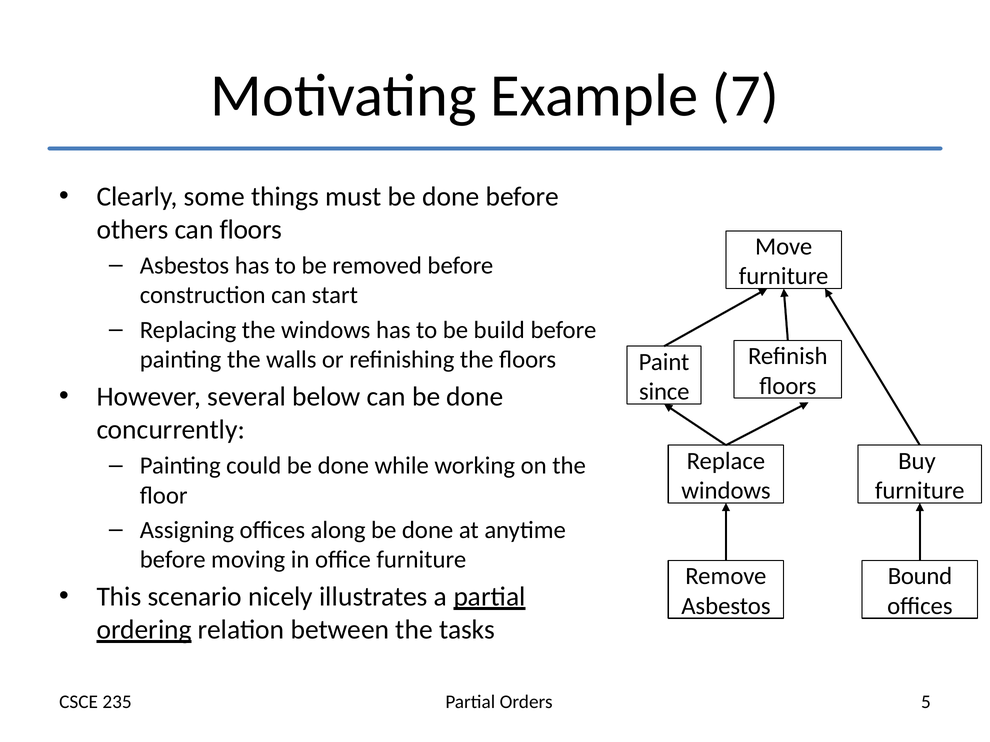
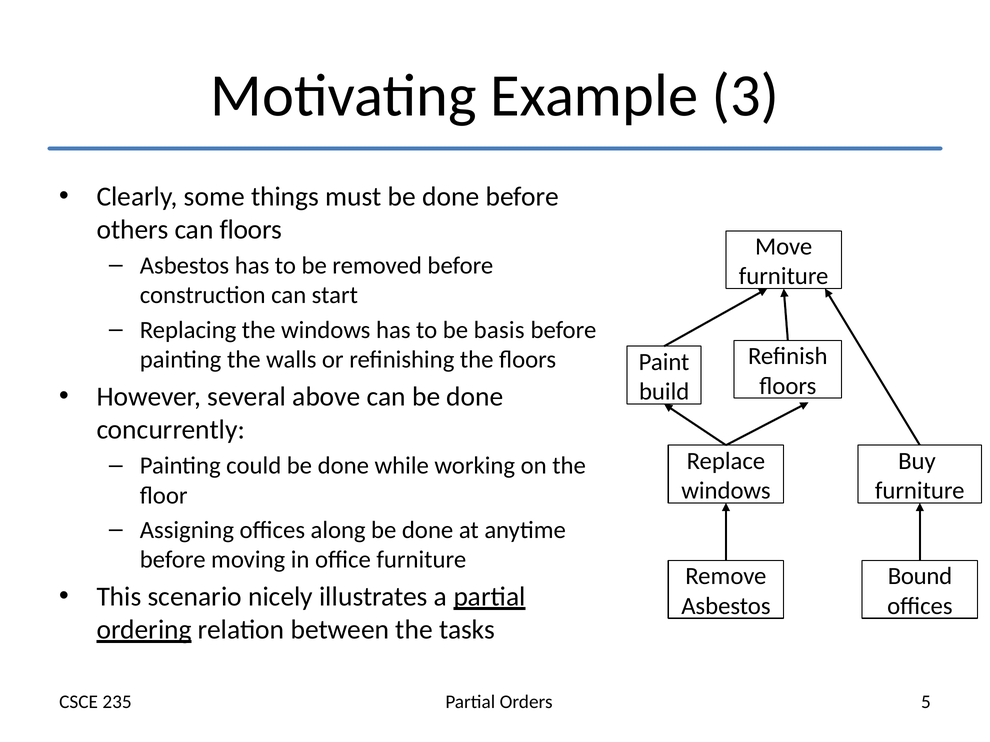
7: 7 -> 3
build: build -> basis
since: since -> build
below: below -> above
